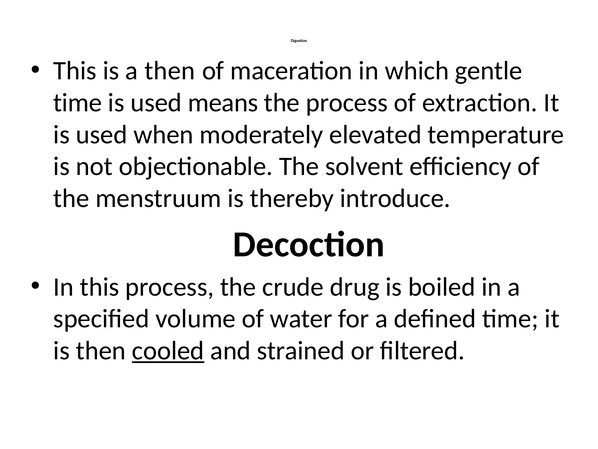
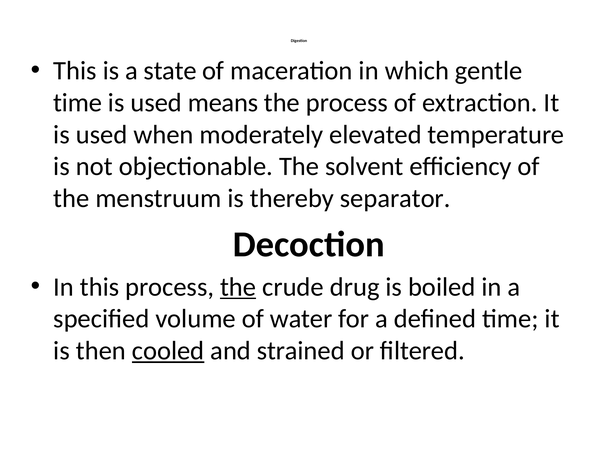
a then: then -> state
introduce: introduce -> separator
the at (238, 287) underline: none -> present
